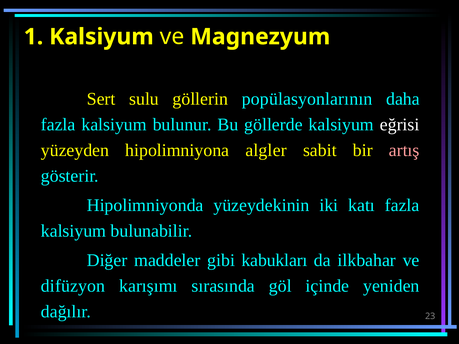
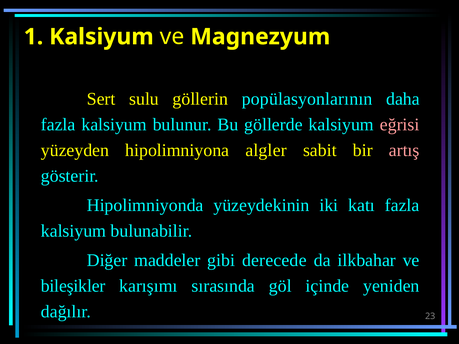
eğrisi colour: white -> pink
kabukları: kabukları -> derecede
difüzyon: difüzyon -> bileşikler
